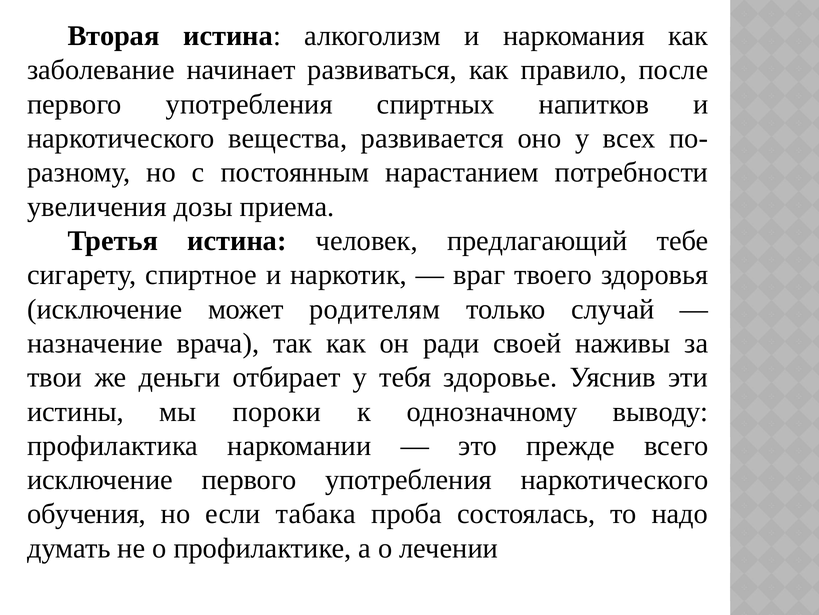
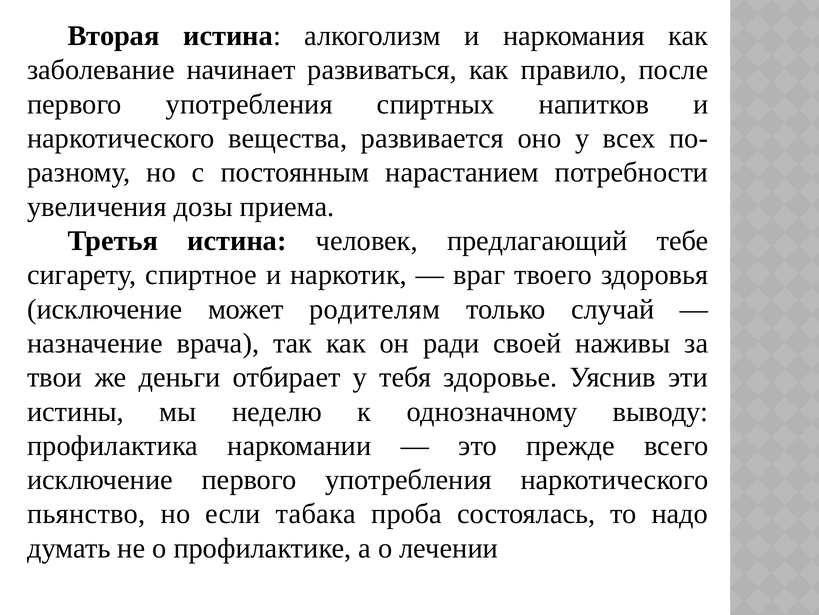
пороки: пороки -> неделю
обучения: обучения -> пьянство
